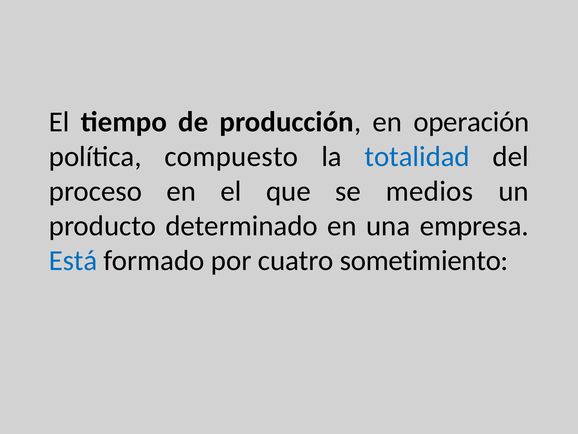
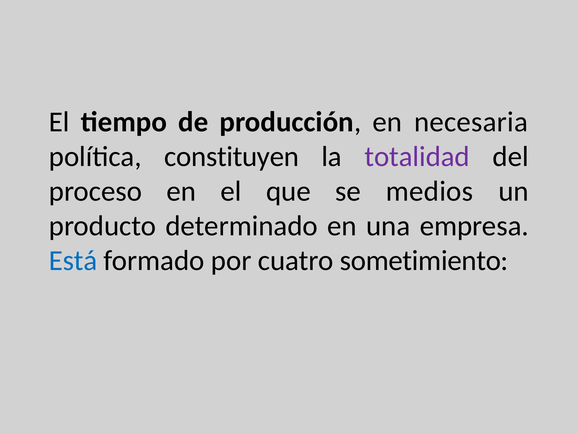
operación: operación -> necesaria
compuesto: compuesto -> constituyen
totalidad colour: blue -> purple
